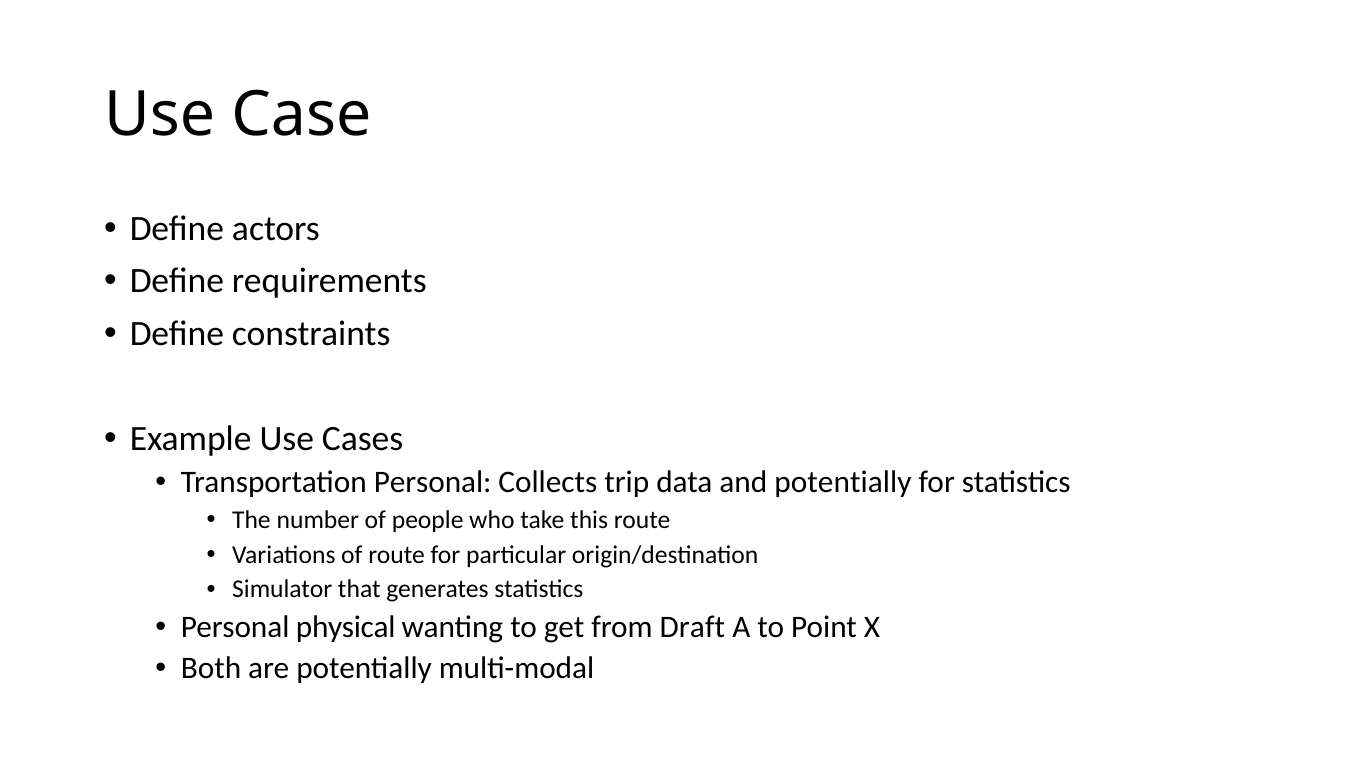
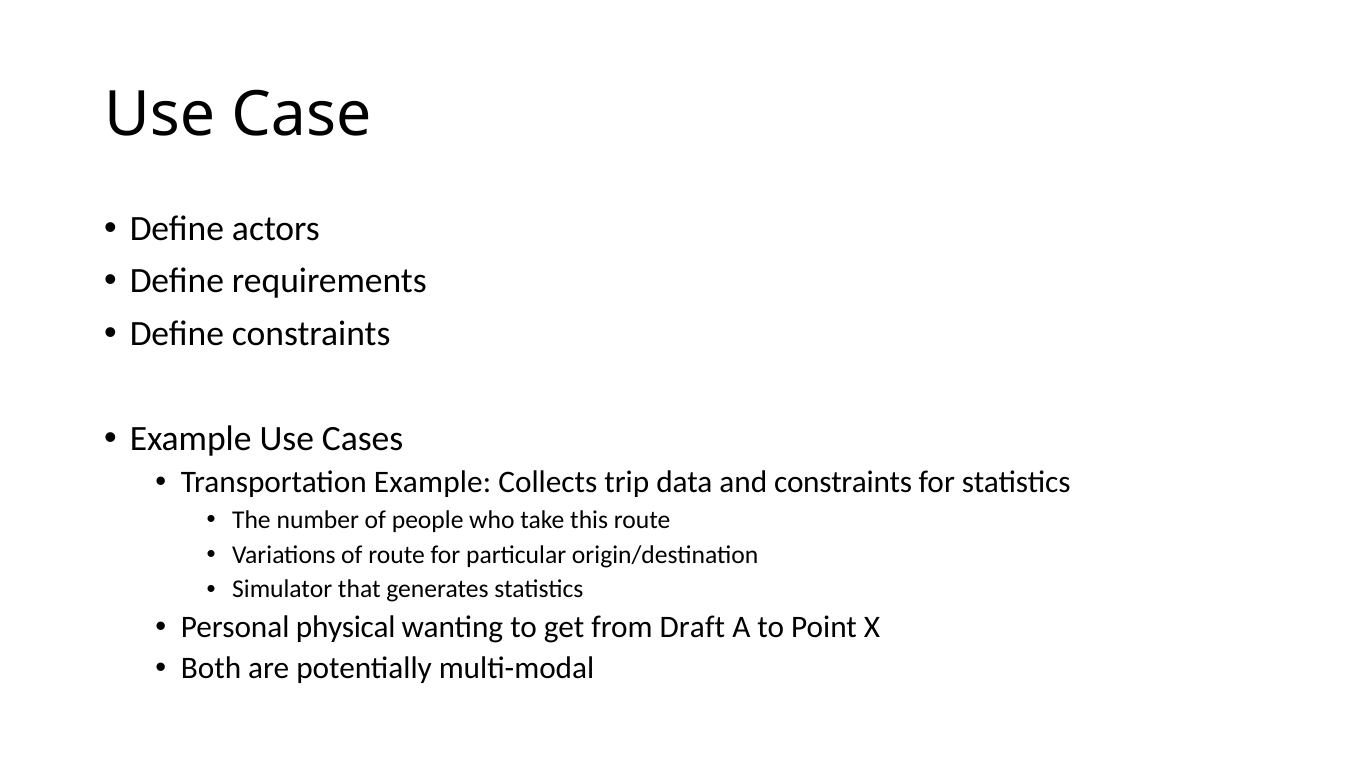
Transportation Personal: Personal -> Example
and potentially: potentially -> constraints
